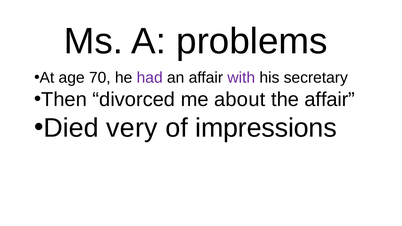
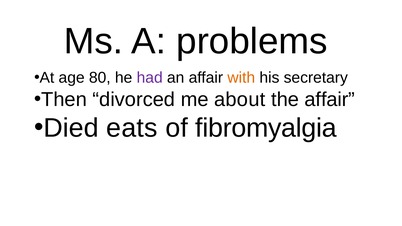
70: 70 -> 80
with colour: purple -> orange
very: very -> eats
impressions: impressions -> fibromyalgia
